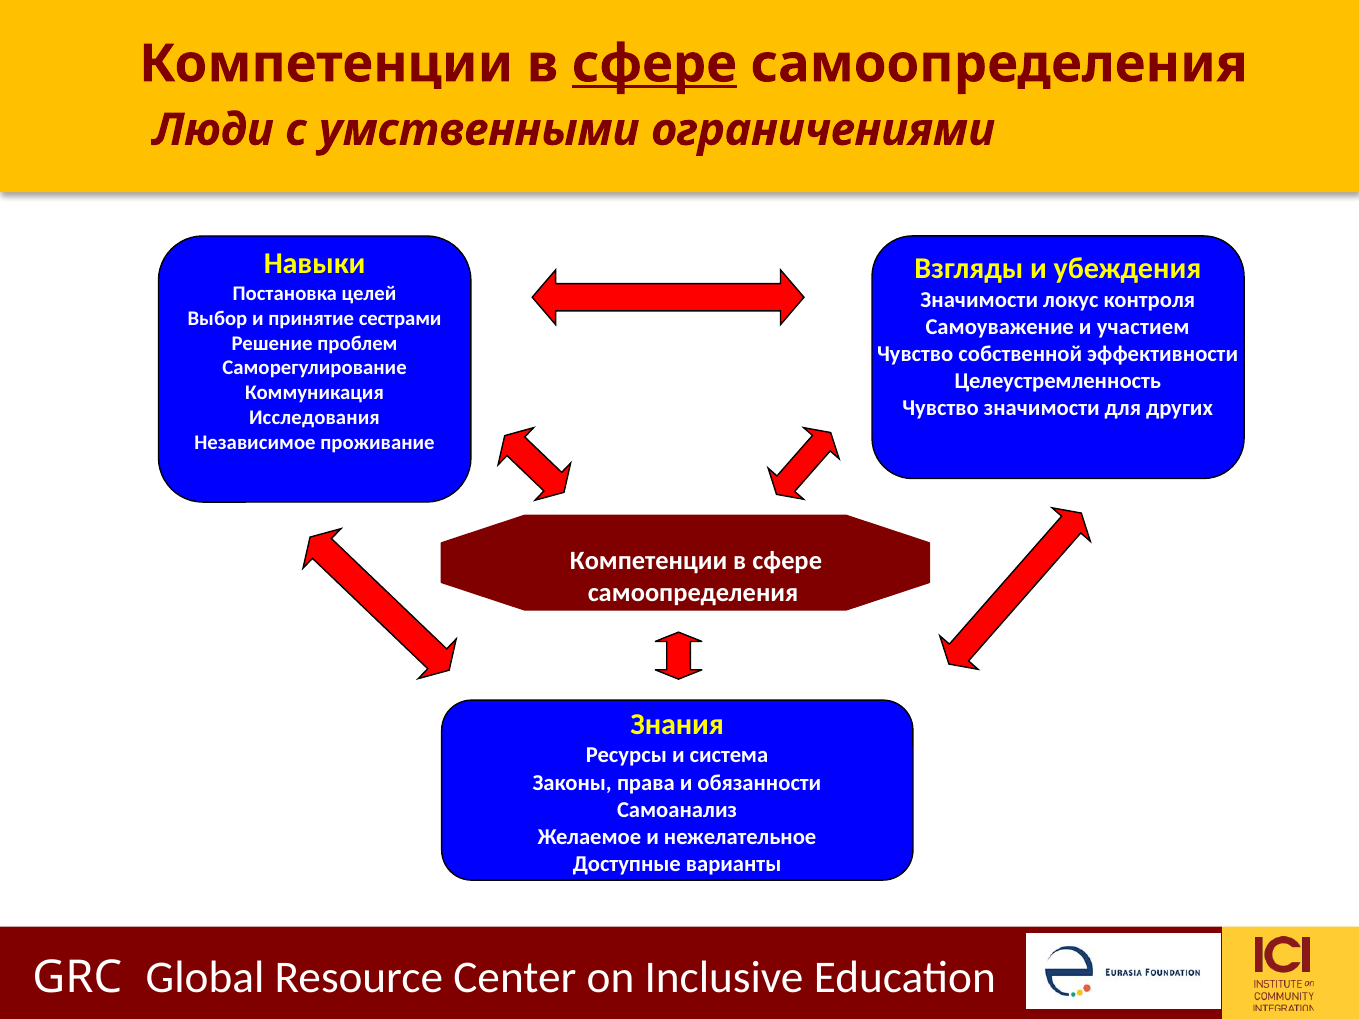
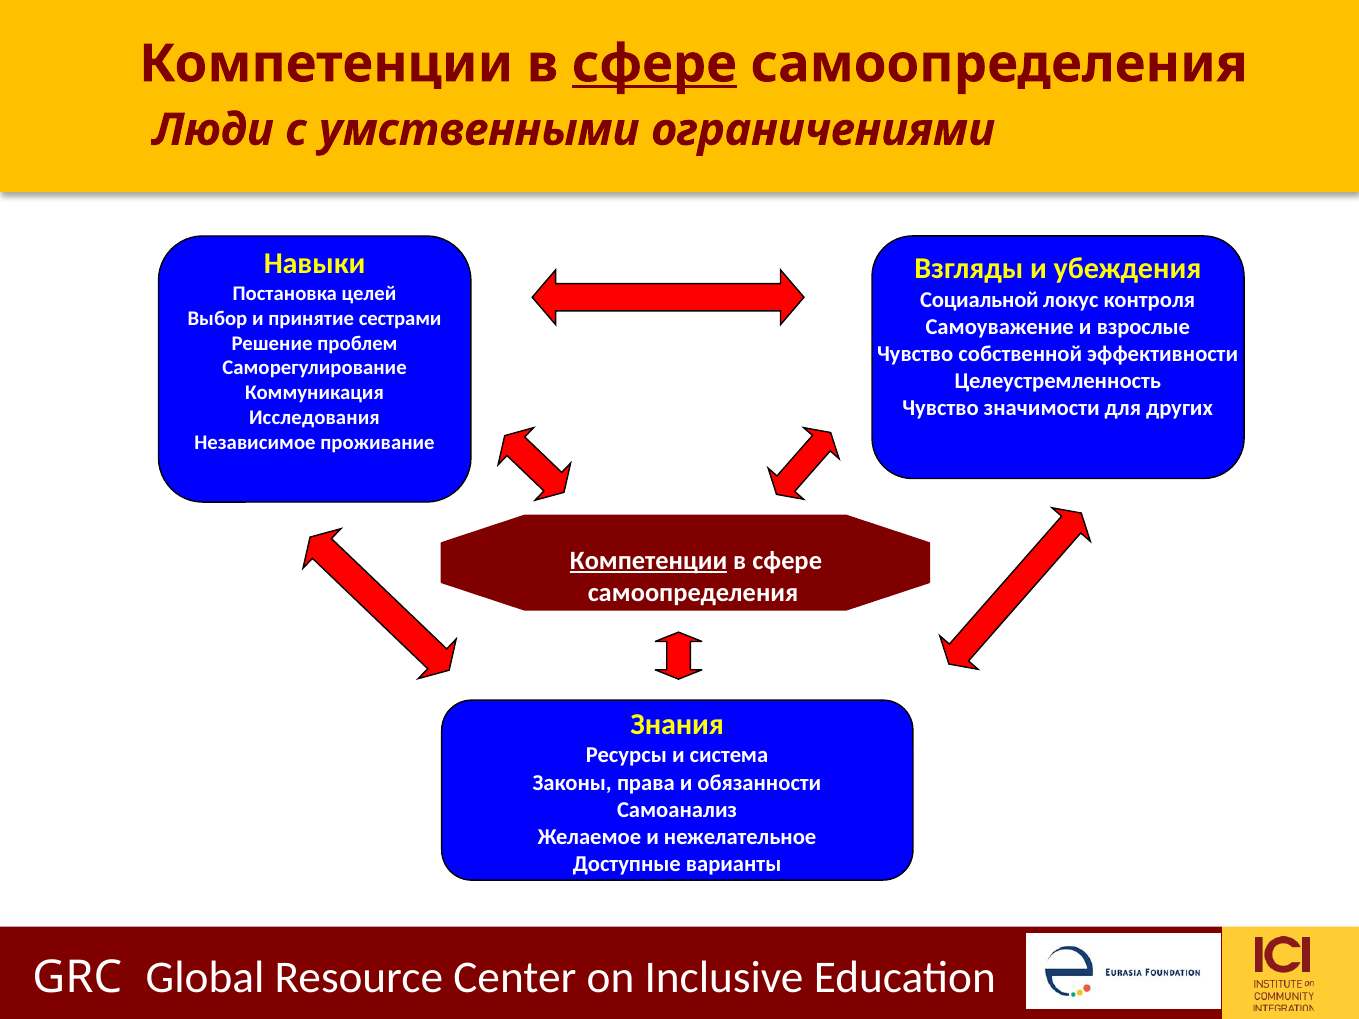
Значимости at (979, 300): Значимости -> Социальной
участием: участием -> взрослые
Компетенции at (649, 561) underline: none -> present
